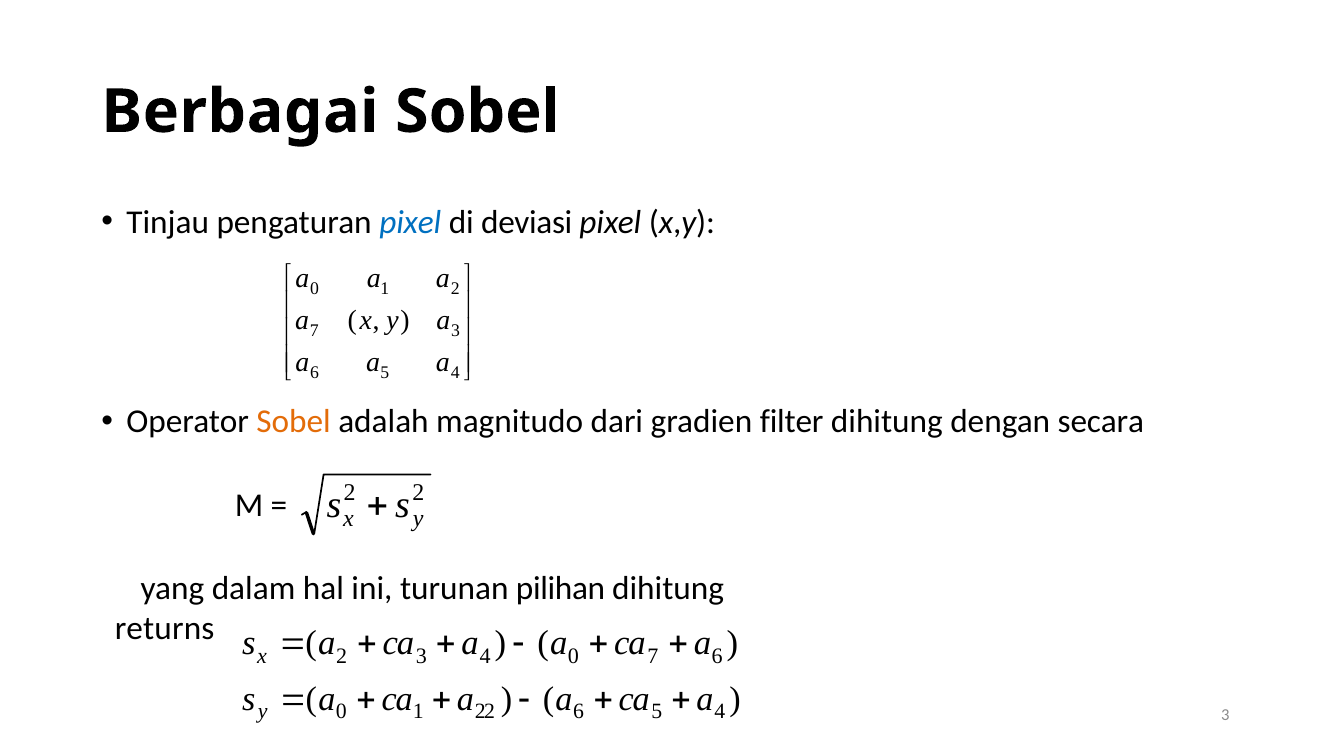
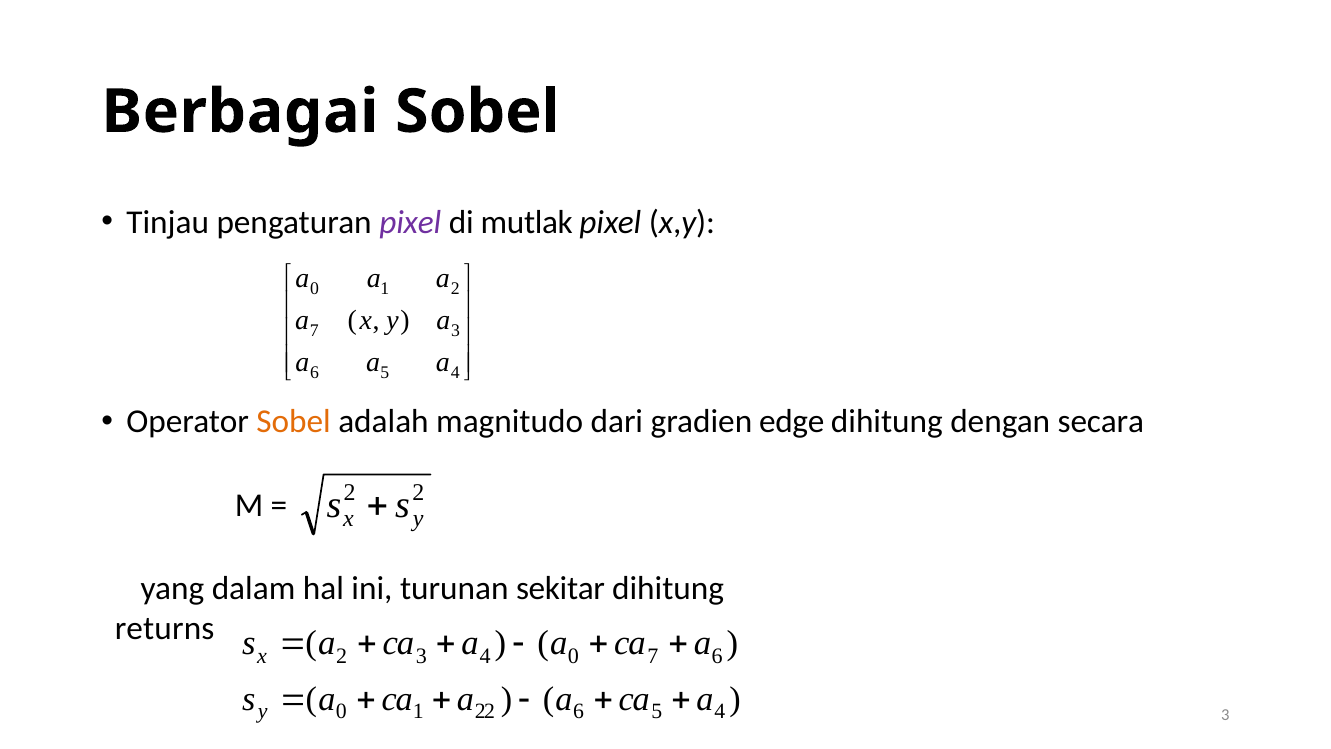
pixel at (410, 222) colour: blue -> purple
deviasi: deviasi -> mutlak
filter: filter -> edge
pilihan: pilihan -> sekitar
